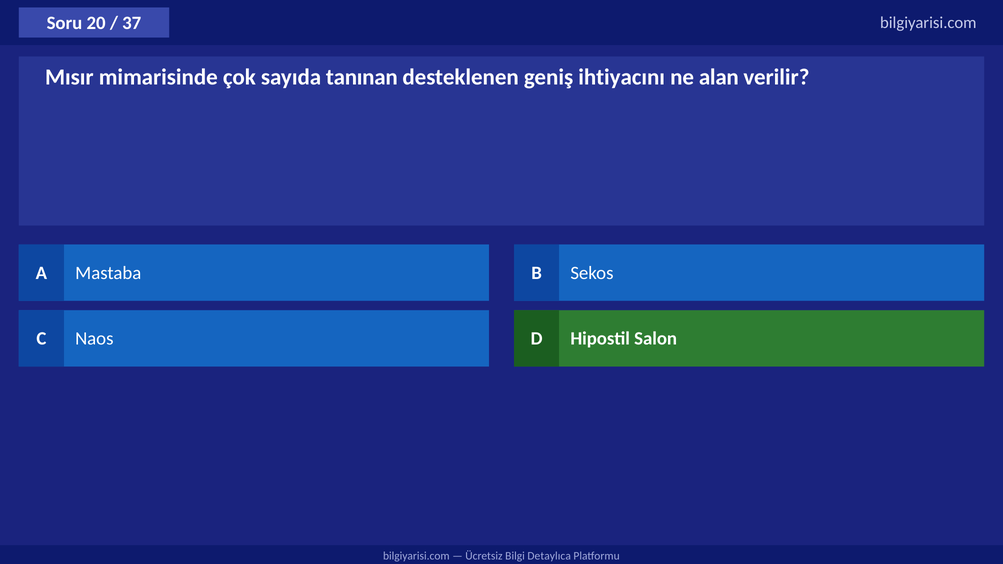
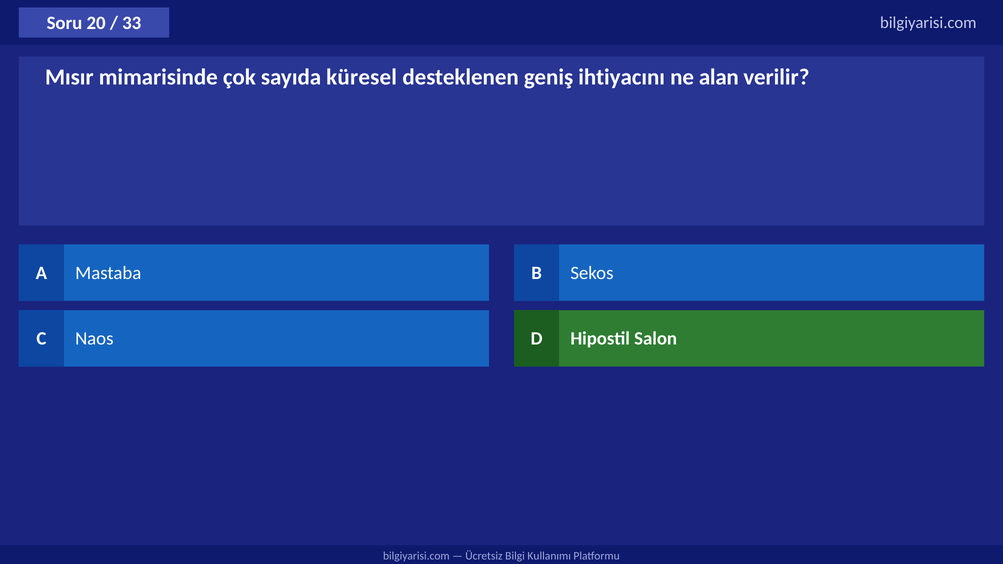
37: 37 -> 33
tanınan: tanınan -> küresel
Detaylıca: Detaylıca -> Kullanımı
